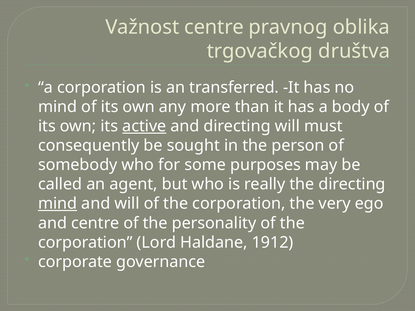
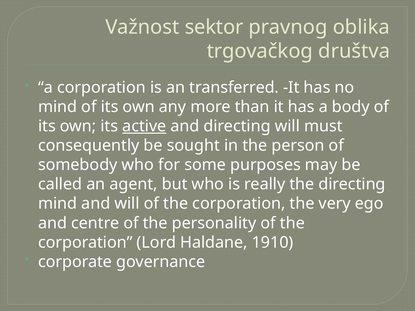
Važnost centre: centre -> sektor
mind at (58, 204) underline: present -> none
1912: 1912 -> 1910
